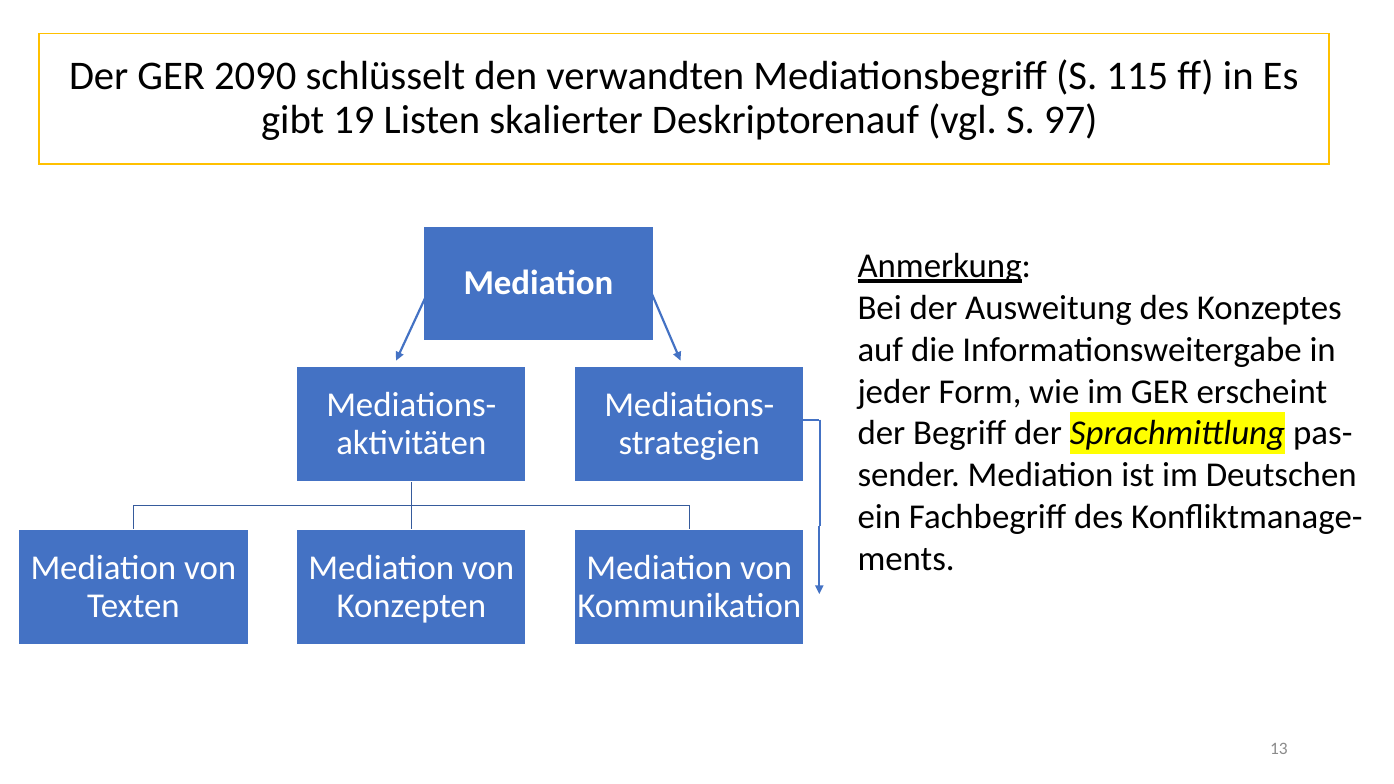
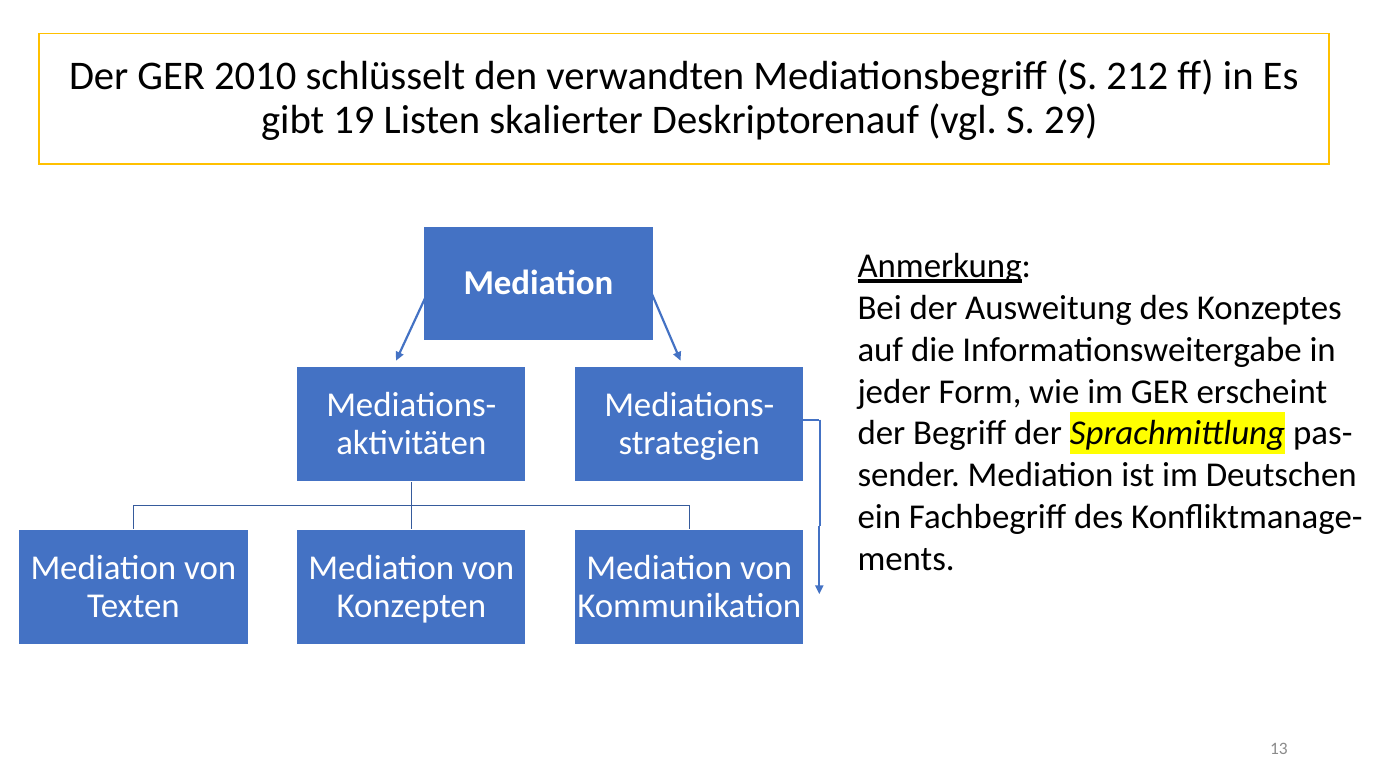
2090: 2090 -> 2010
115: 115 -> 212
97: 97 -> 29
